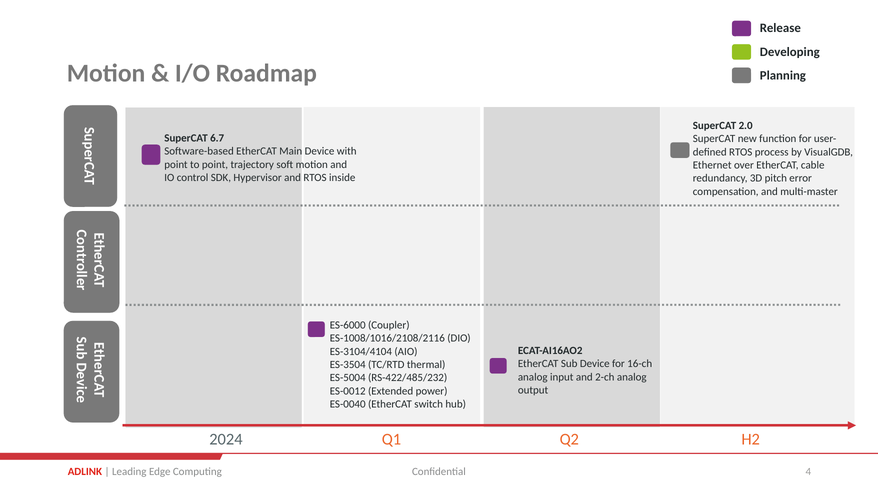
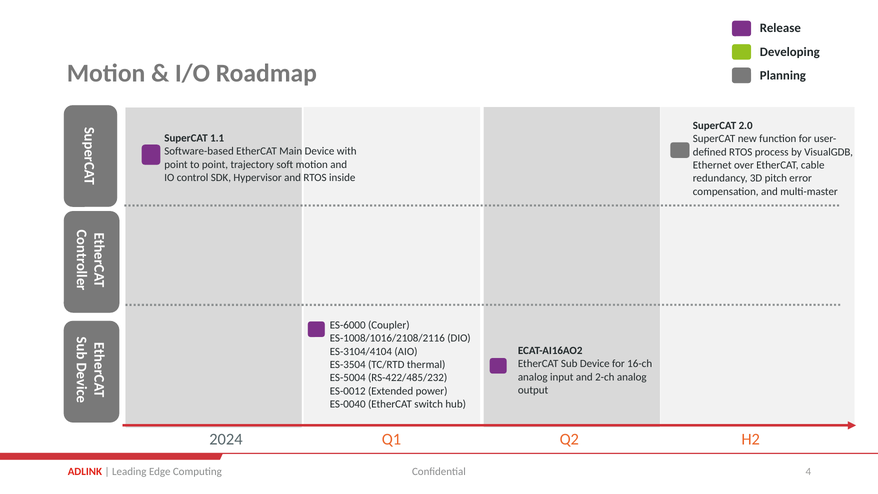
6.7: 6.7 -> 1.1
